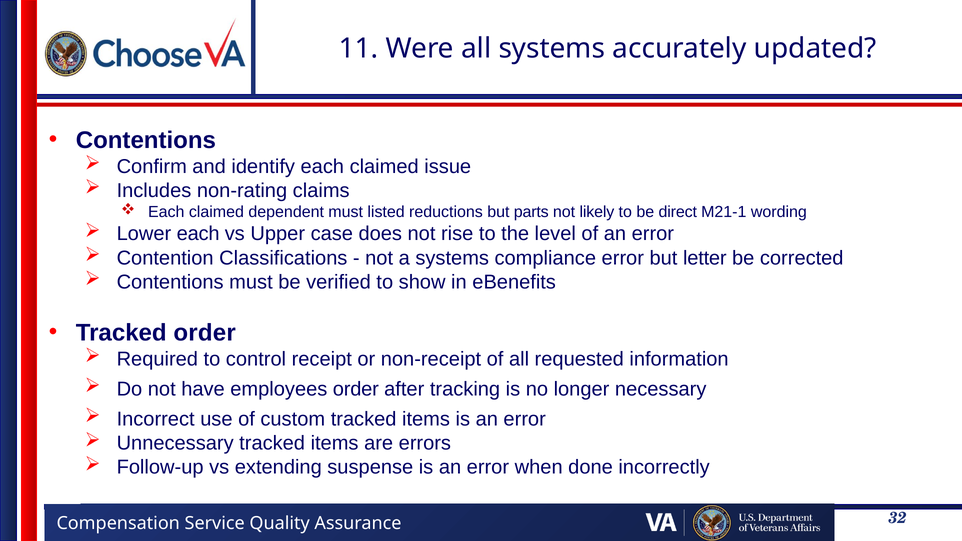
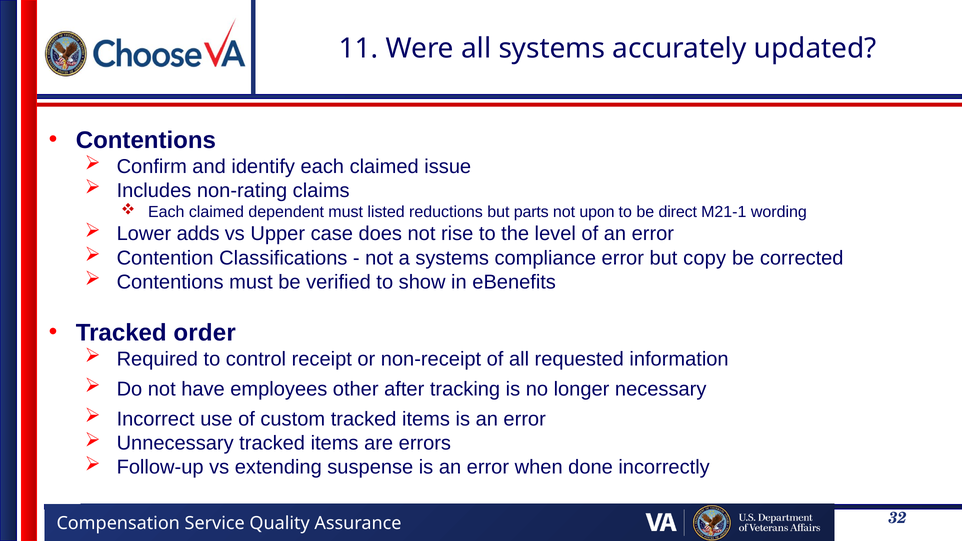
likely: likely -> upon
Lower each: each -> adds
letter: letter -> copy
employees order: order -> other
